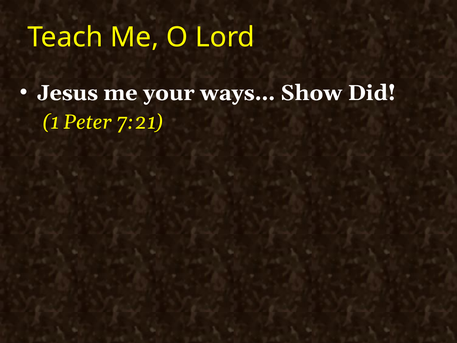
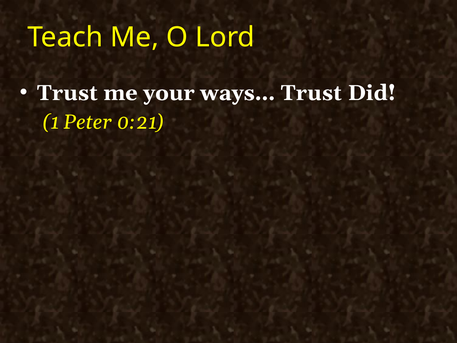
Jesus at (68, 93): Jesus -> Trust
ways… Show: Show -> Trust
7:21: 7:21 -> 0:21
